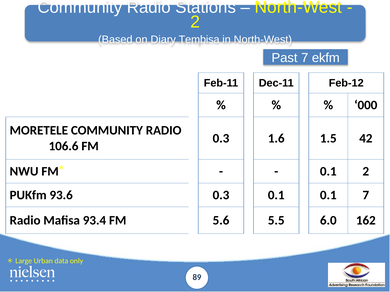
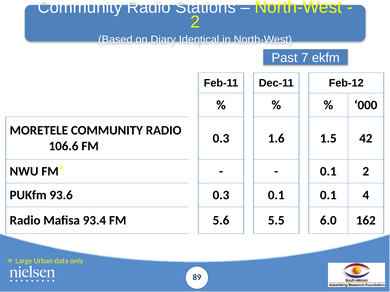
Tembisa: Tembisa -> Identical
0.1 7: 7 -> 4
